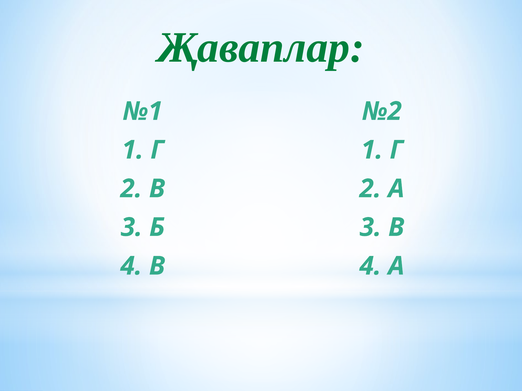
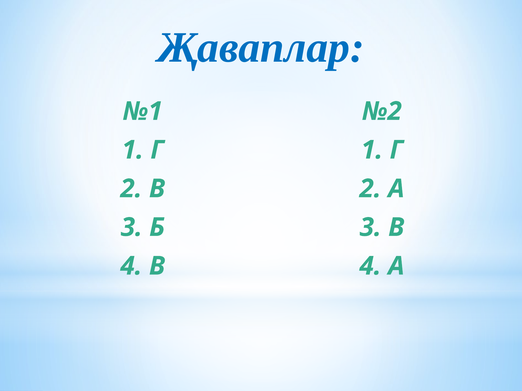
Җаваплар colour: green -> blue
